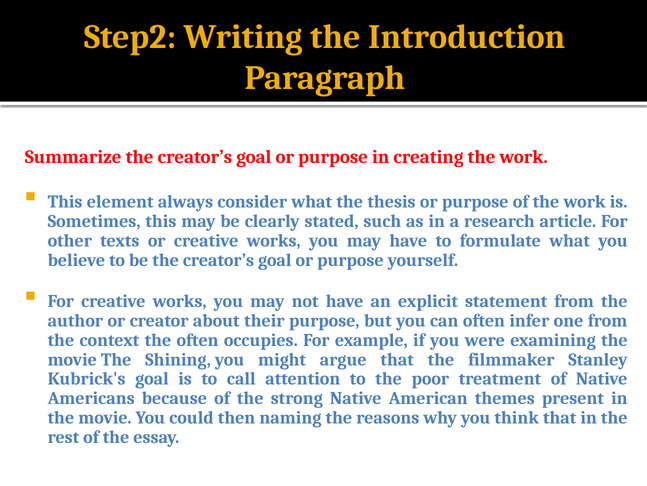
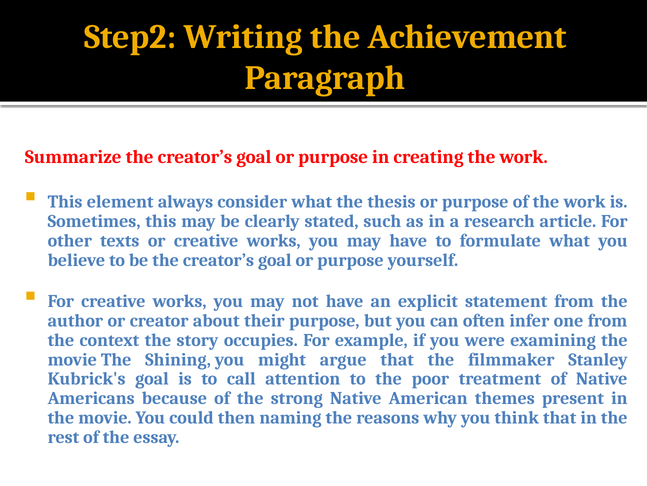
Introduction: Introduction -> Achievement
the often: often -> story
